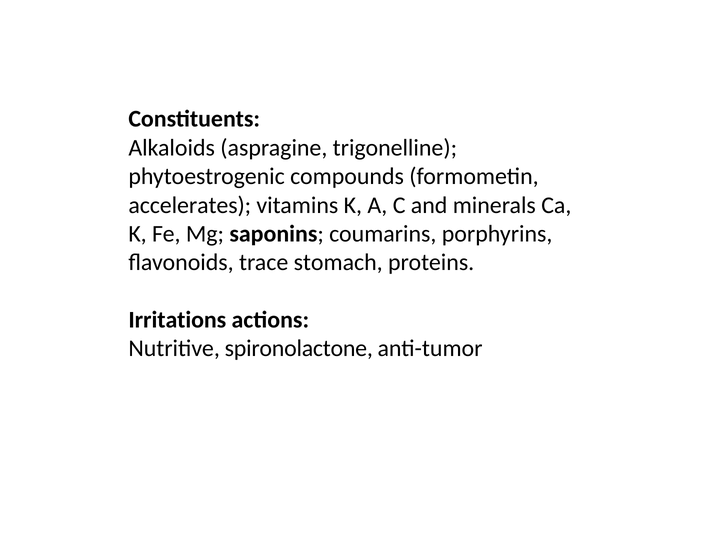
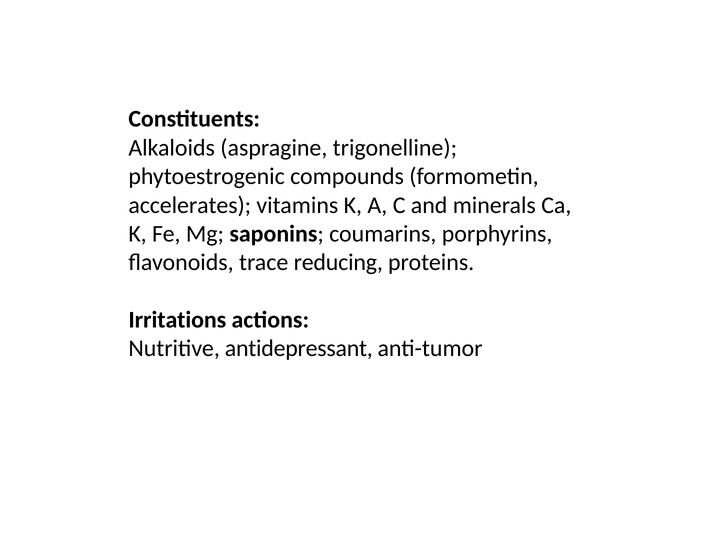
stomach: stomach -> reducing
spironolactone: spironolactone -> antidepressant
